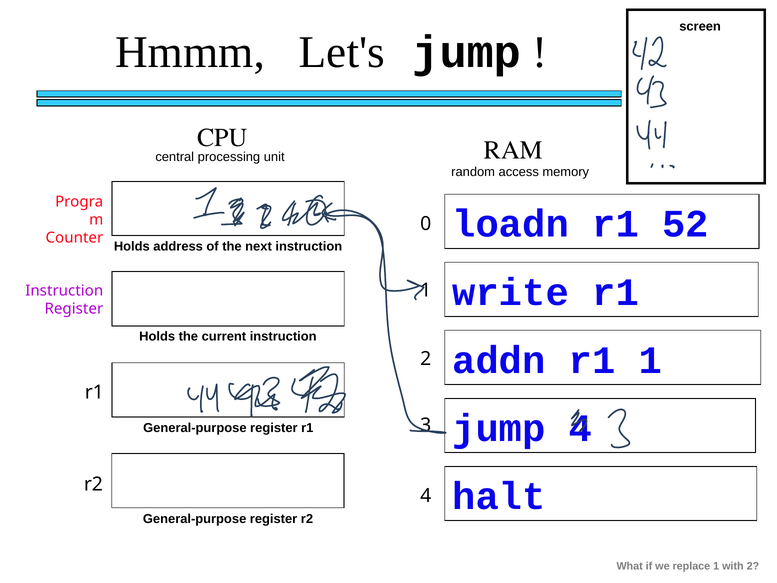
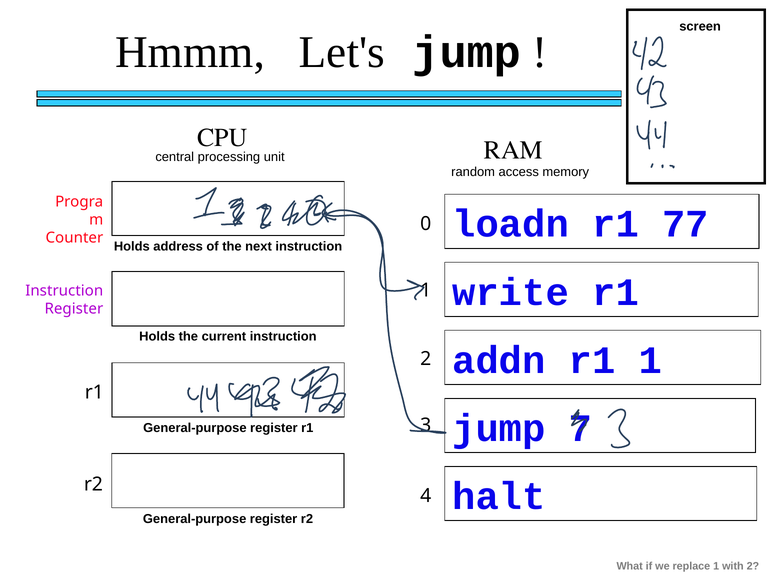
52: 52 -> 77
jump 4: 4 -> 7
